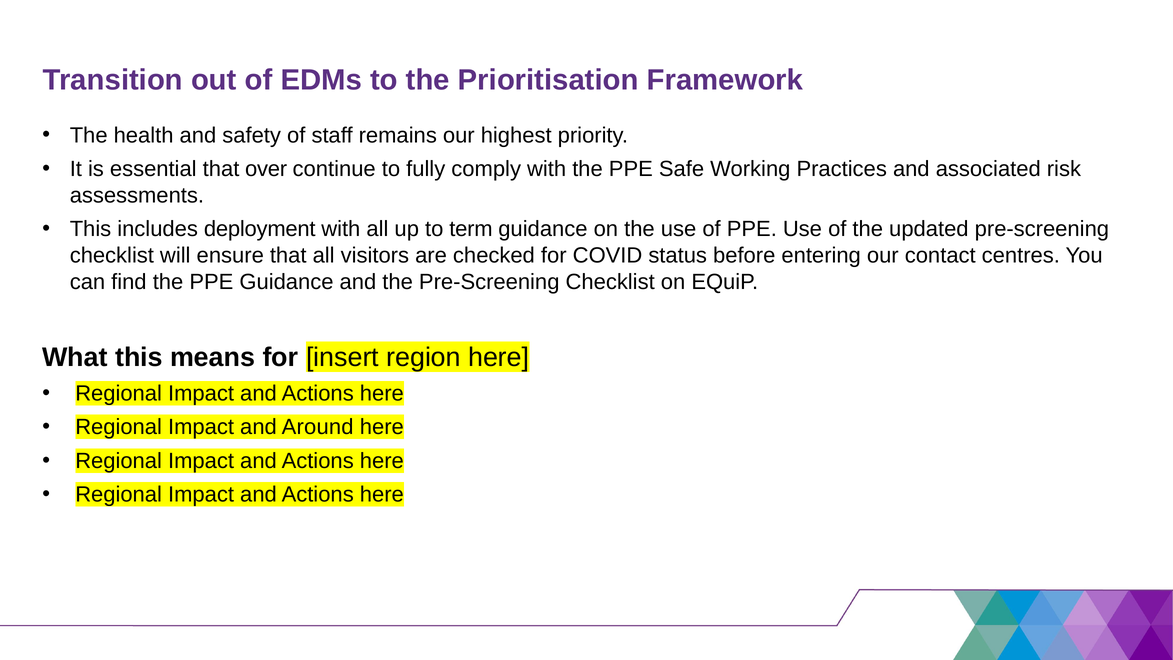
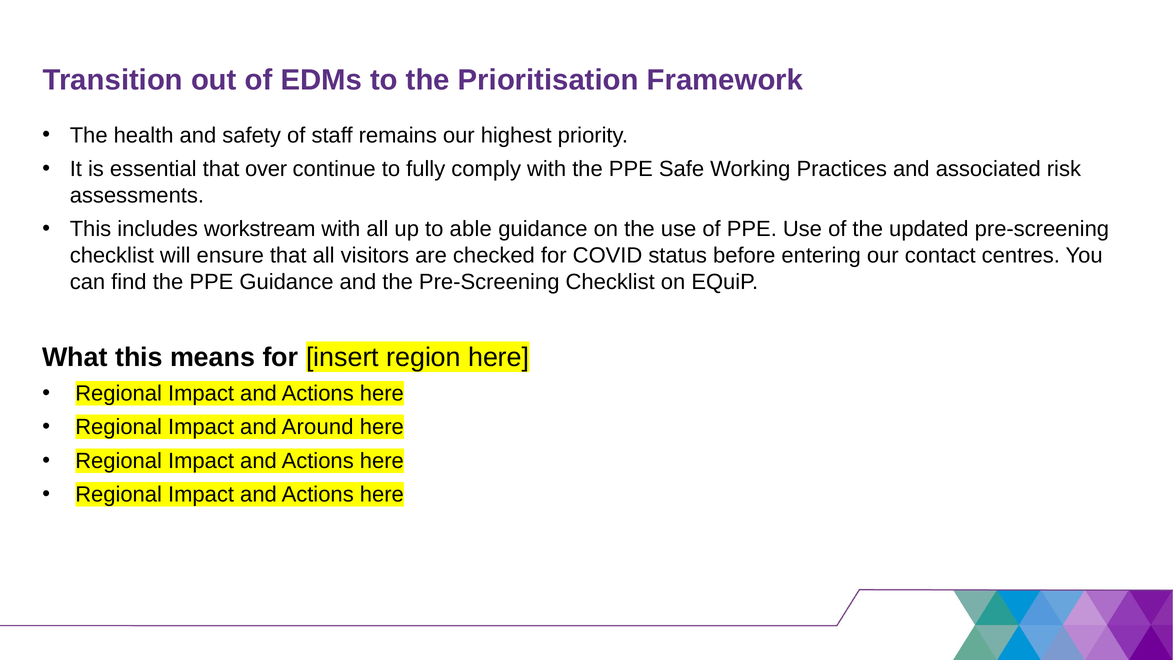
deployment: deployment -> workstream
term: term -> able
